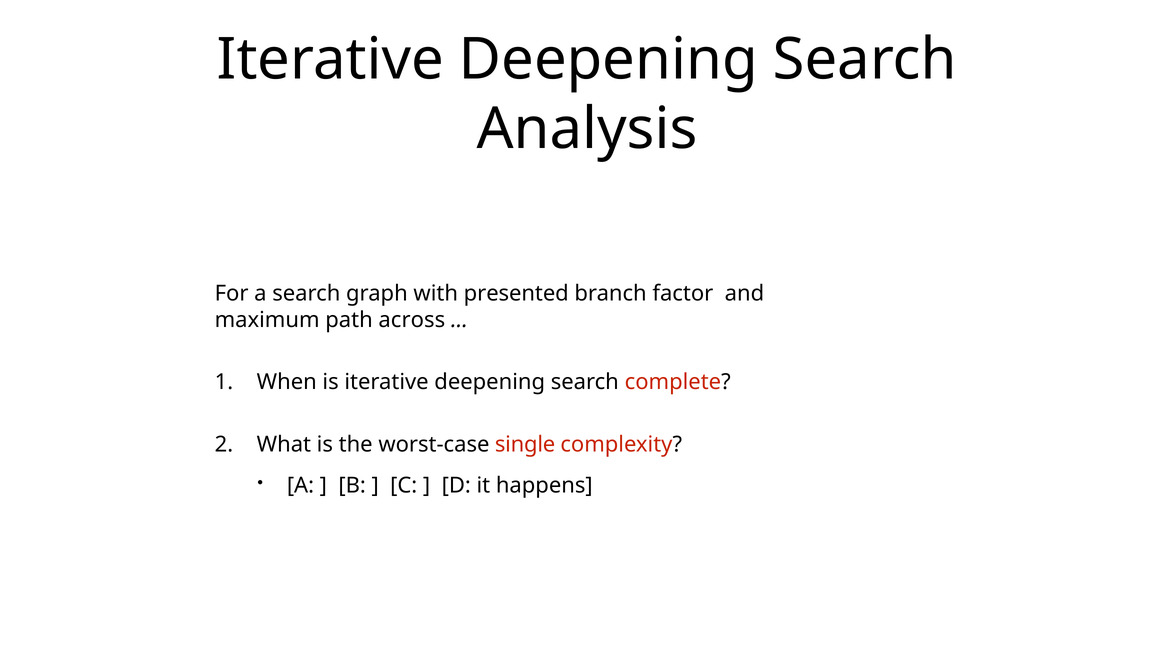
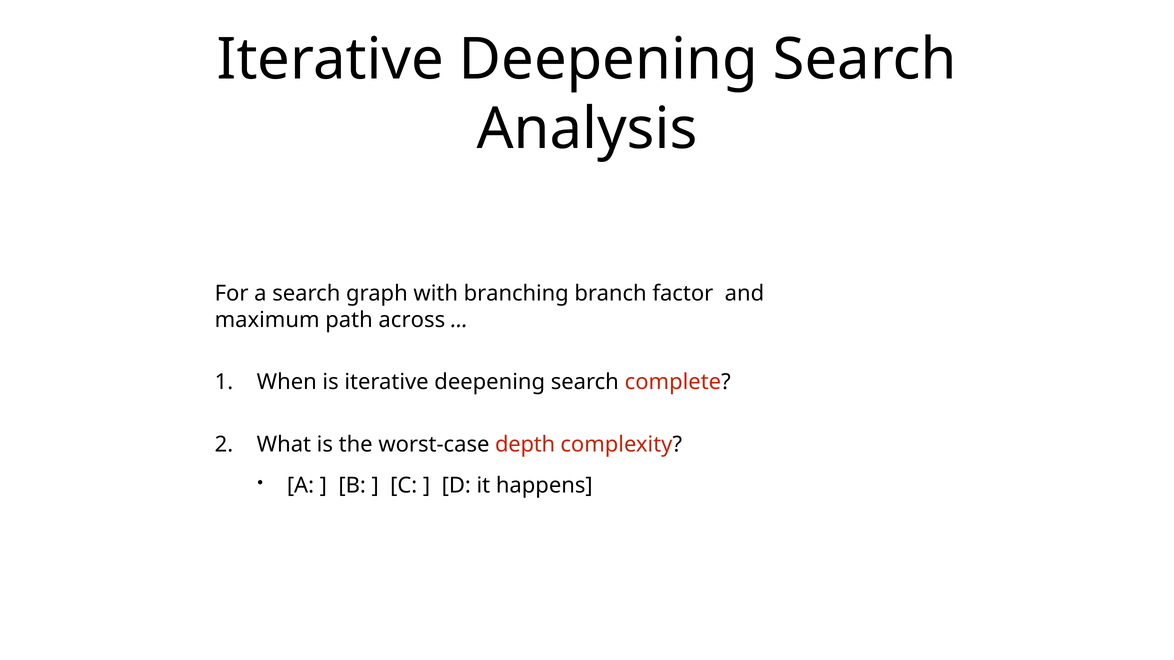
presented: presented -> branching
single: single -> depth
